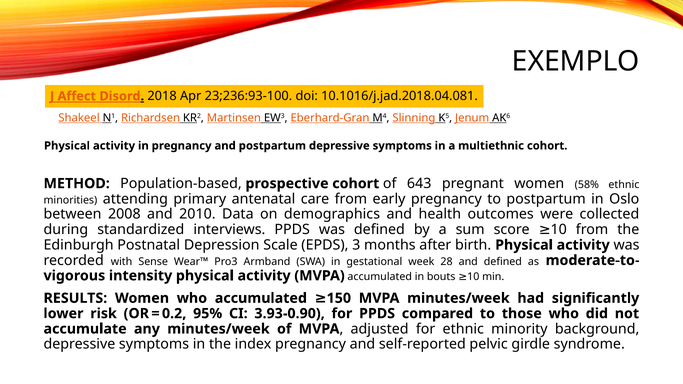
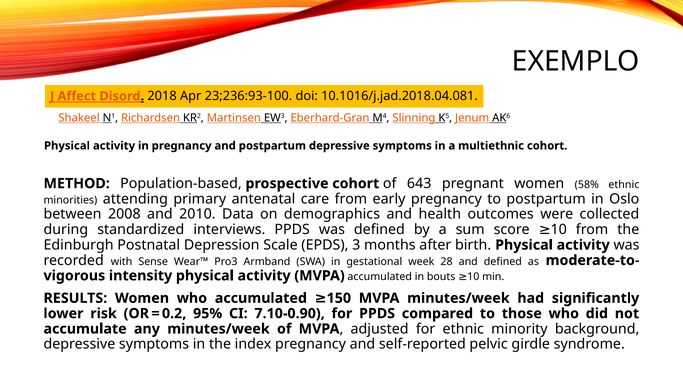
3.93-0.90: 3.93-0.90 -> 7.10-0.90
